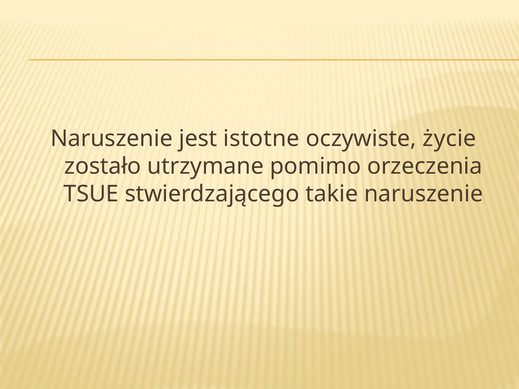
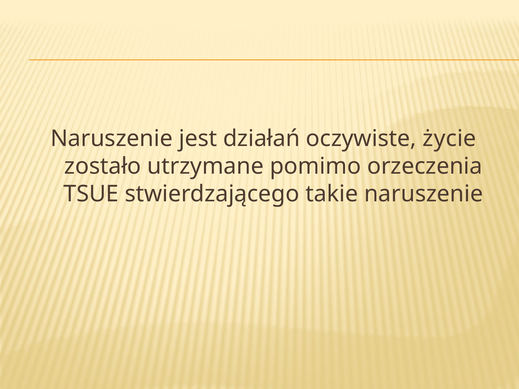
istotne: istotne -> działań
